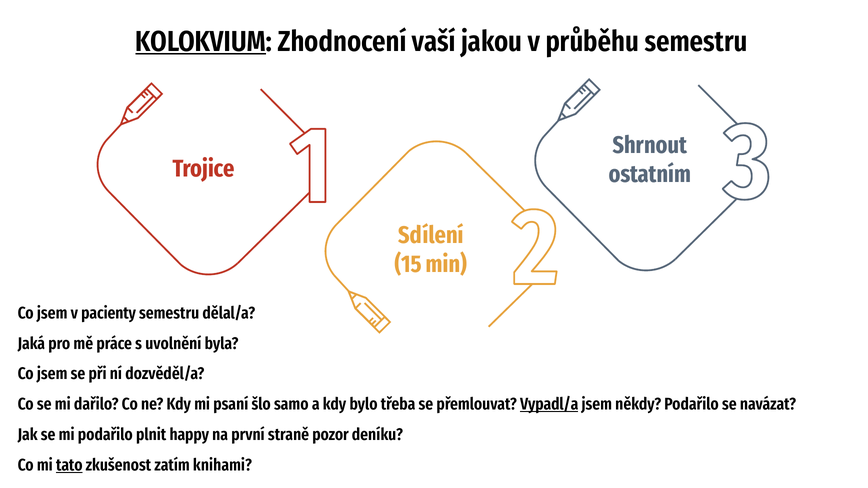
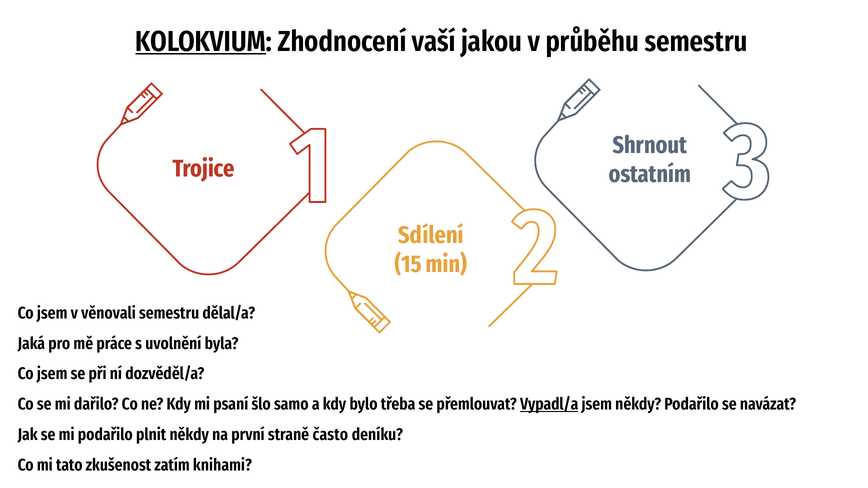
pacienty: pacienty -> věnovali
plnit happy: happy -> někdy
pozor: pozor -> často
tato underline: present -> none
